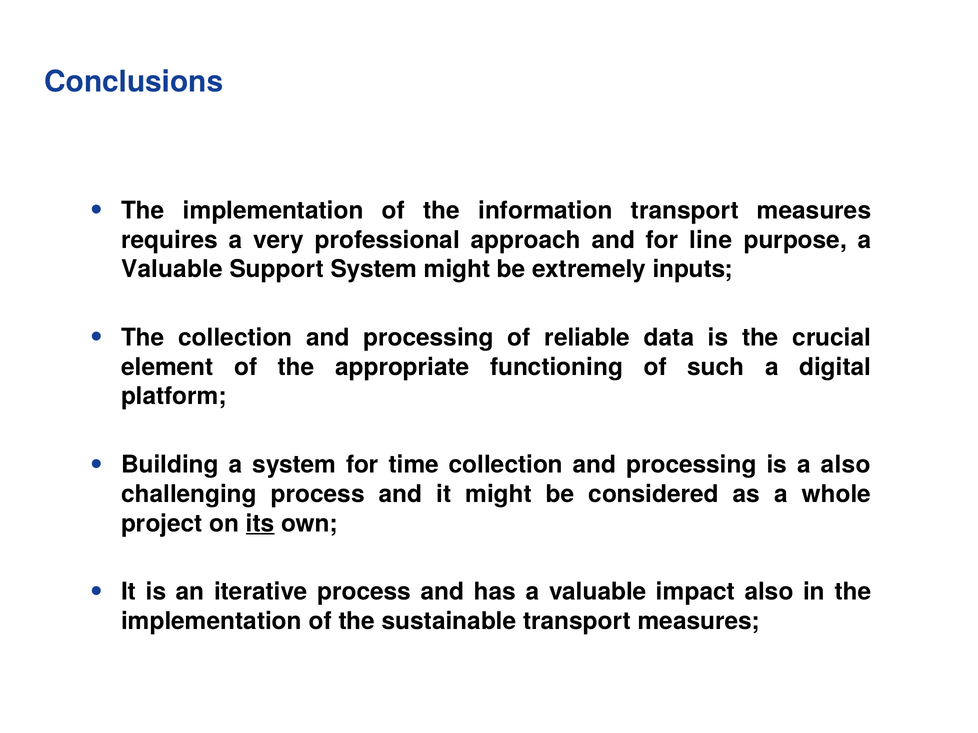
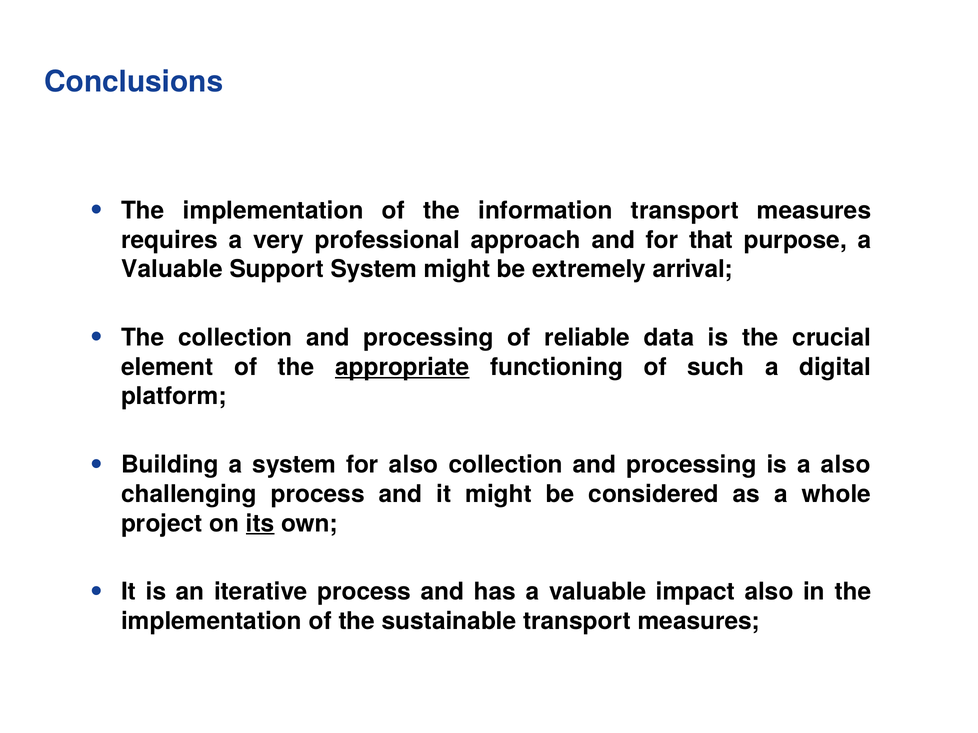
line: line -> that
inputs: inputs -> arrival
appropriate underline: none -> present
for time: time -> also
